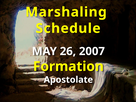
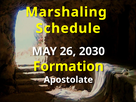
2007: 2007 -> 2030
